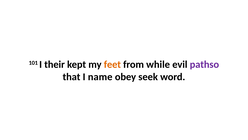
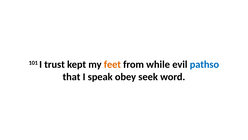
their: their -> trust
pathso colour: purple -> blue
name: name -> speak
